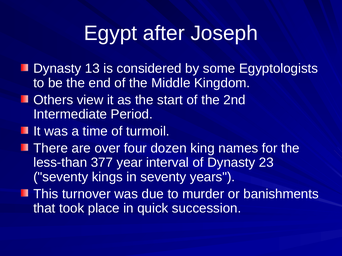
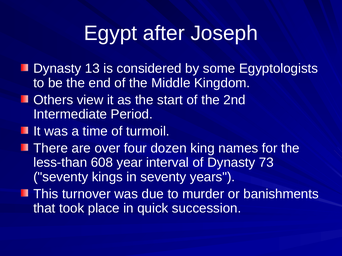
377: 377 -> 608
23: 23 -> 73
